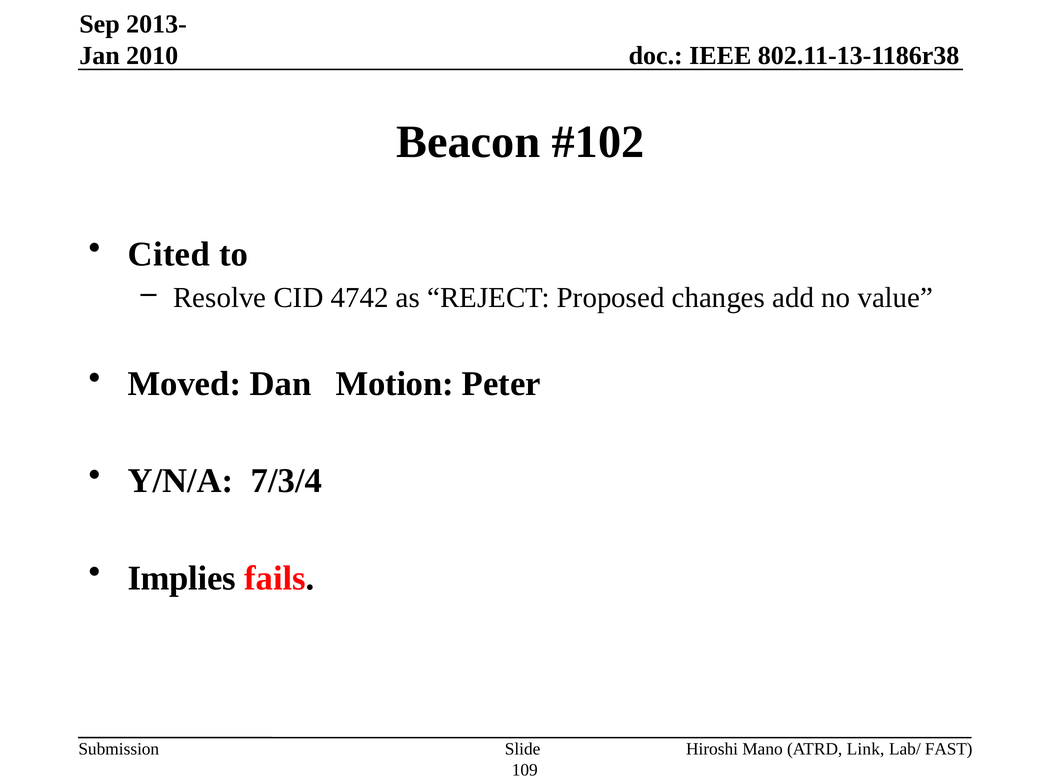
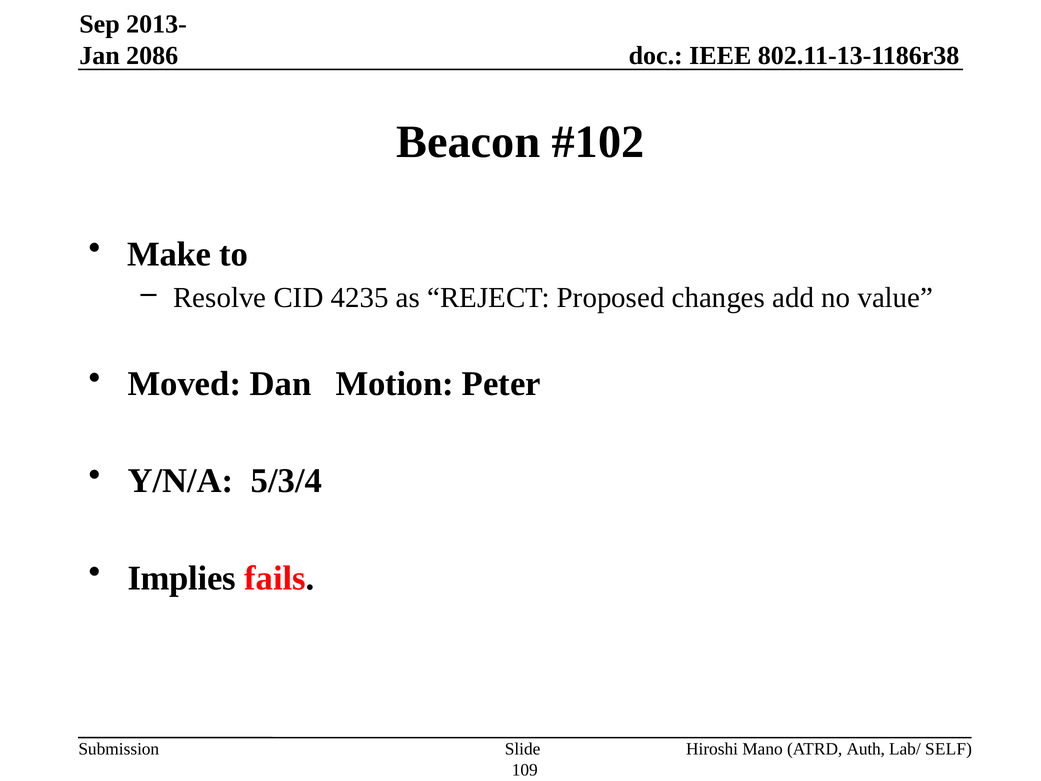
2010: 2010 -> 2086
Cited: Cited -> Make
4742: 4742 -> 4235
7/3/4: 7/3/4 -> 5/3/4
Link: Link -> Auth
FAST: FAST -> SELF
